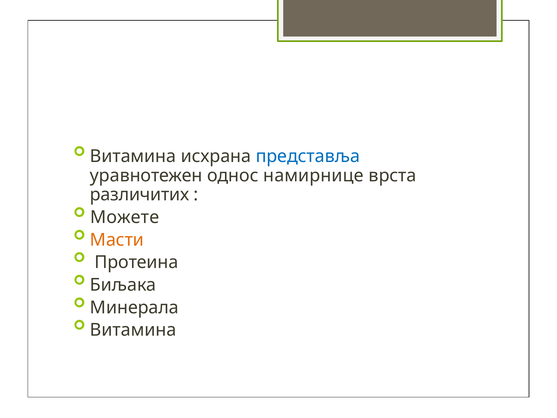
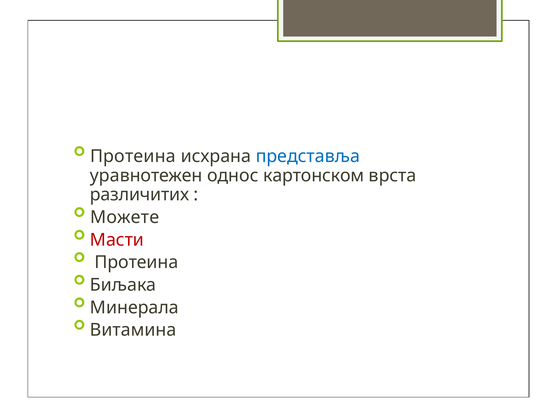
Витамина at (133, 156): Витамина -> Протеина
намирнице: намирнице -> картонском
Масти colour: orange -> red
